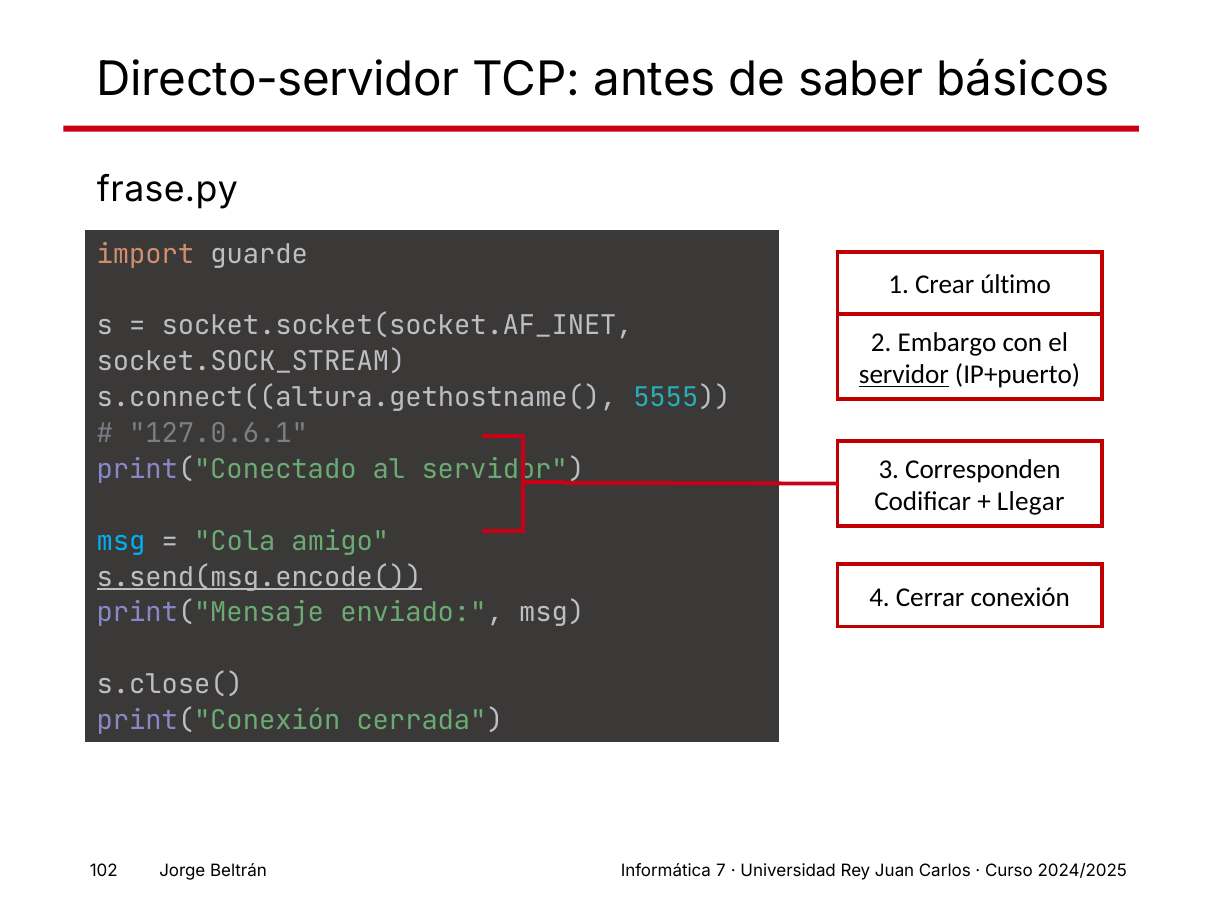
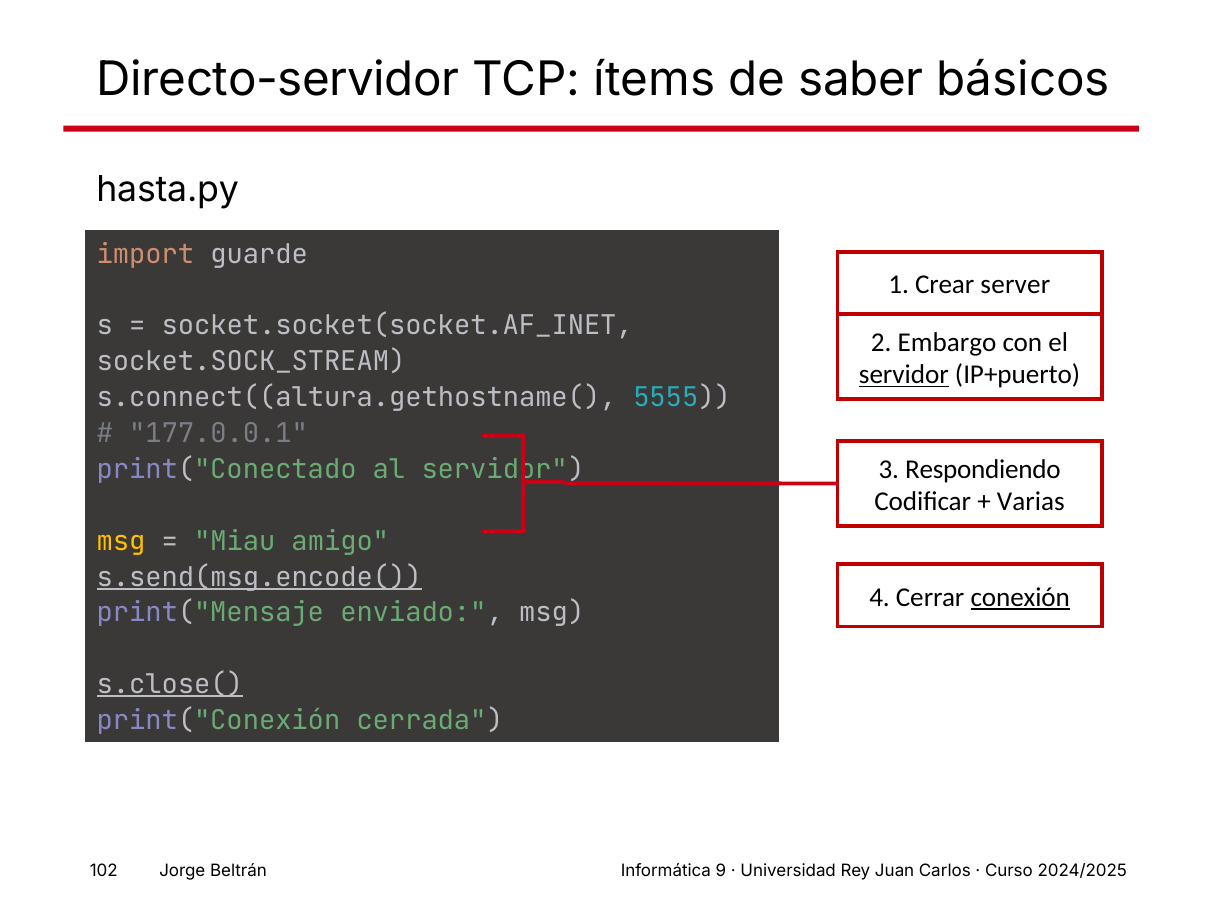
antes: antes -> ítems
frase.py: frase.py -> hasta.py
último: último -> server
127.0.6.1: 127.0.6.1 -> 177.0.0.1
Corresponden: Corresponden -> Respondiendo
Llegar: Llegar -> Varias
msg at (121, 541) colour: light blue -> yellow
Cola: Cola -> Miau
conexión underline: none -> present
s.close( underline: none -> present
7: 7 -> 9
